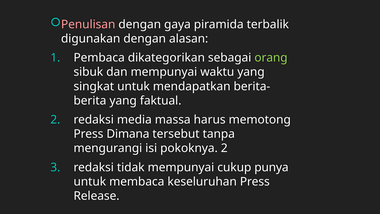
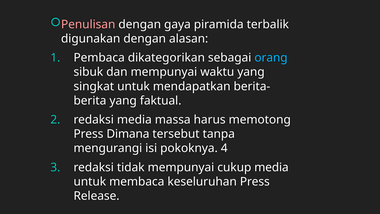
orang colour: light green -> light blue
pokoknya 2: 2 -> 4
cukup punya: punya -> media
